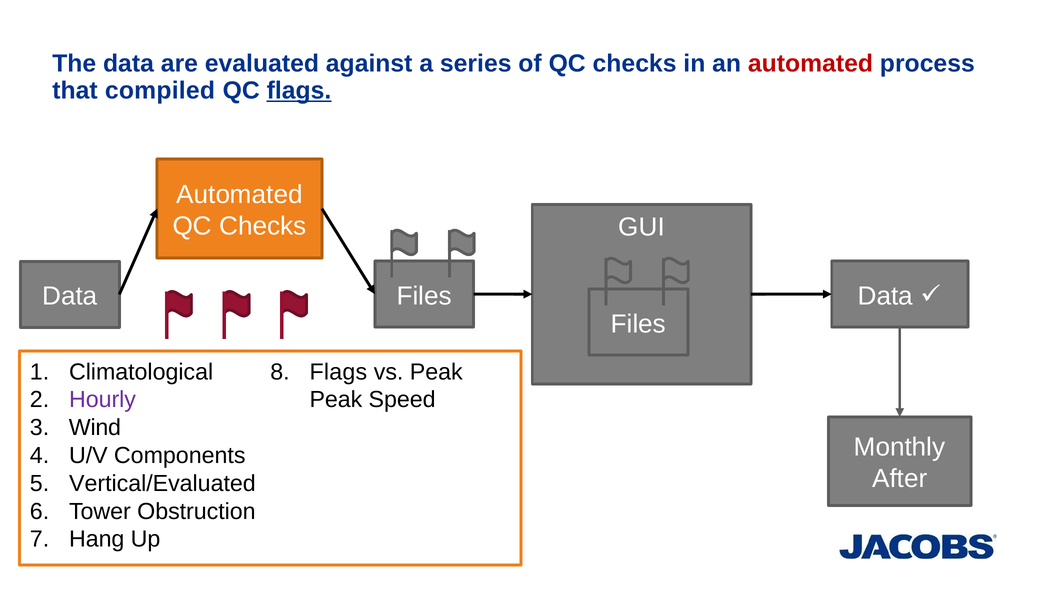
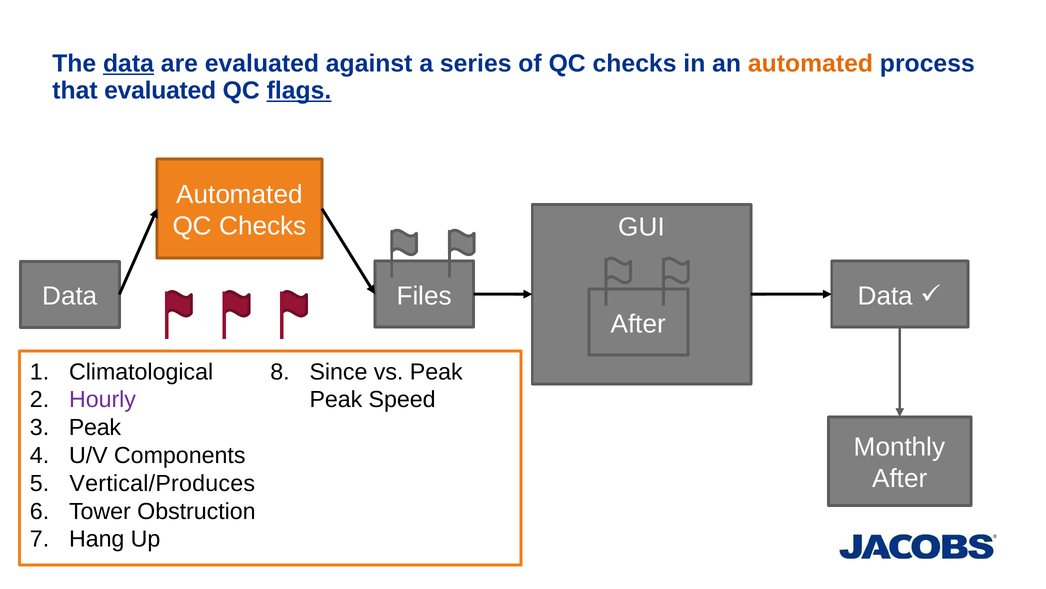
data at (128, 64) underline: none -> present
automated at (810, 64) colour: red -> orange
that compiled: compiled -> evaluated
Files at (638, 324): Files -> After
Flags at (338, 371): Flags -> Since
Wind at (95, 427): Wind -> Peak
Vertical/Evaluated: Vertical/Evaluated -> Vertical/Produces
